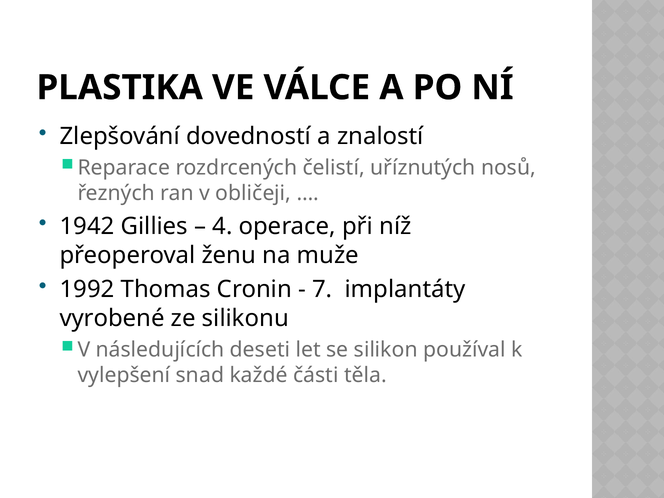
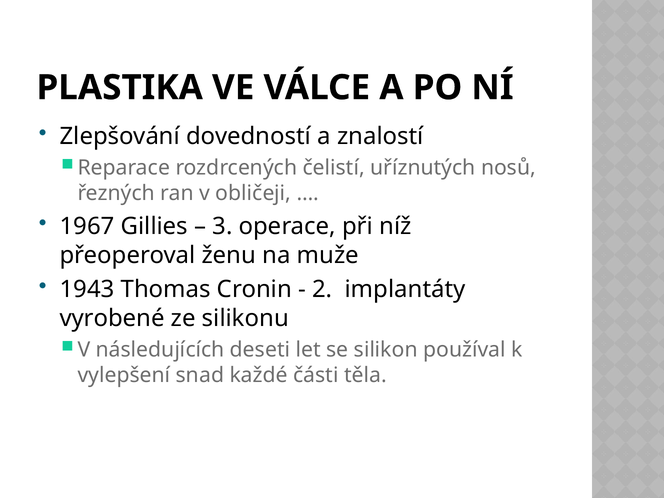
1942: 1942 -> 1967
4: 4 -> 3
1992: 1992 -> 1943
7: 7 -> 2
